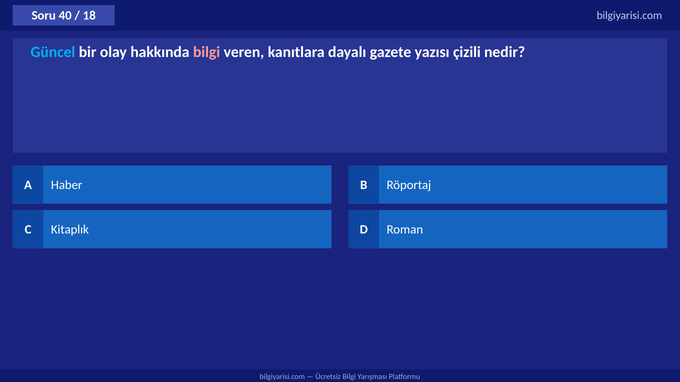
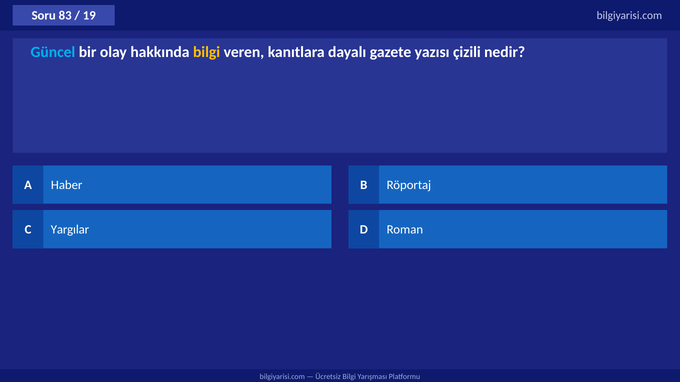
40: 40 -> 83
18: 18 -> 19
bilgi at (207, 52) colour: pink -> yellow
Kitaplık: Kitaplık -> Yargılar
